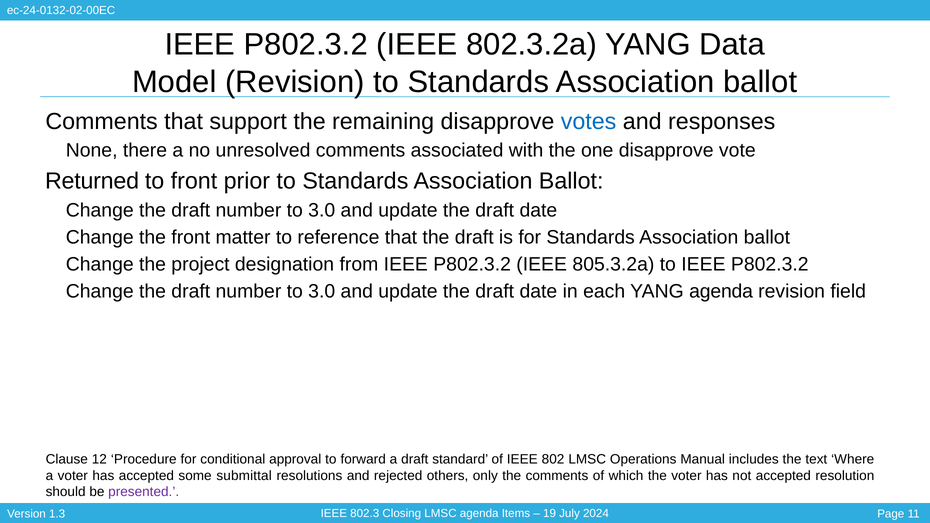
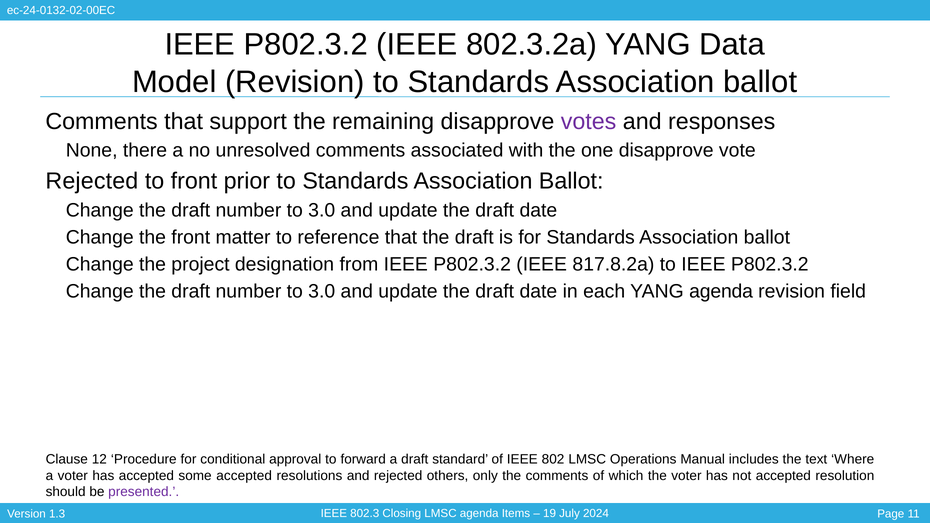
votes colour: blue -> purple
Returned at (92, 181): Returned -> Rejected
805.3.2a: 805.3.2a -> 817.8.2a
some submittal: submittal -> accepted
